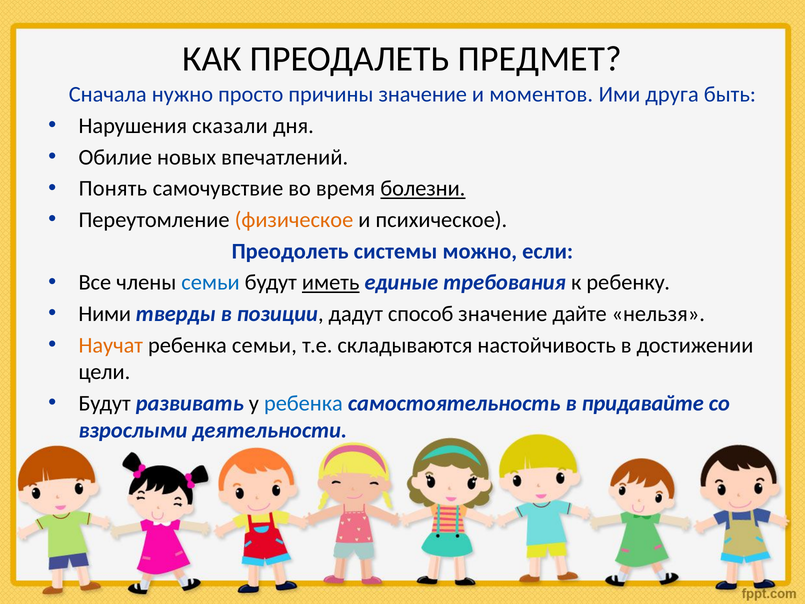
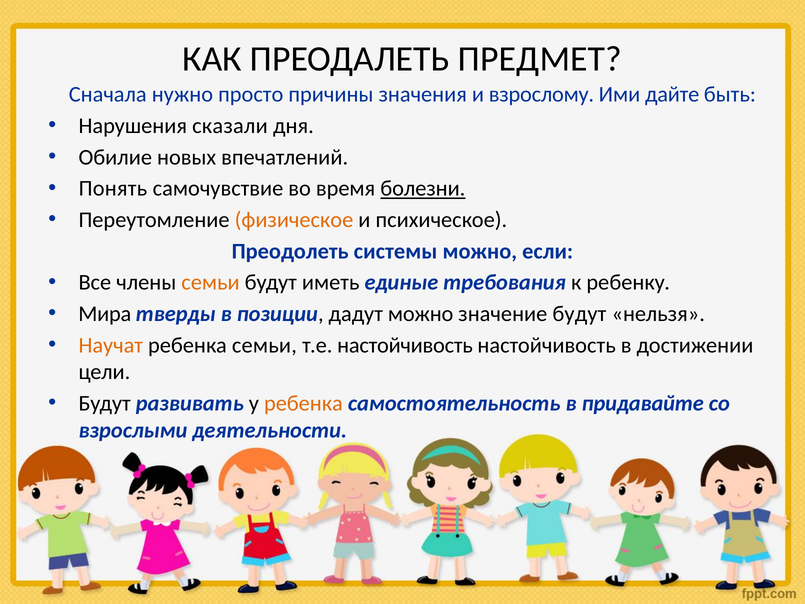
причины значение: значение -> значения
моментов: моментов -> взрослому
друга: друга -> дайте
семьи at (210, 282) colour: blue -> orange
иметь underline: present -> none
Ними: Ними -> Мира
дадут способ: способ -> можно
значение дайте: дайте -> будут
т.е складываются: складываются -> настойчивость
ребенка at (303, 403) colour: blue -> orange
